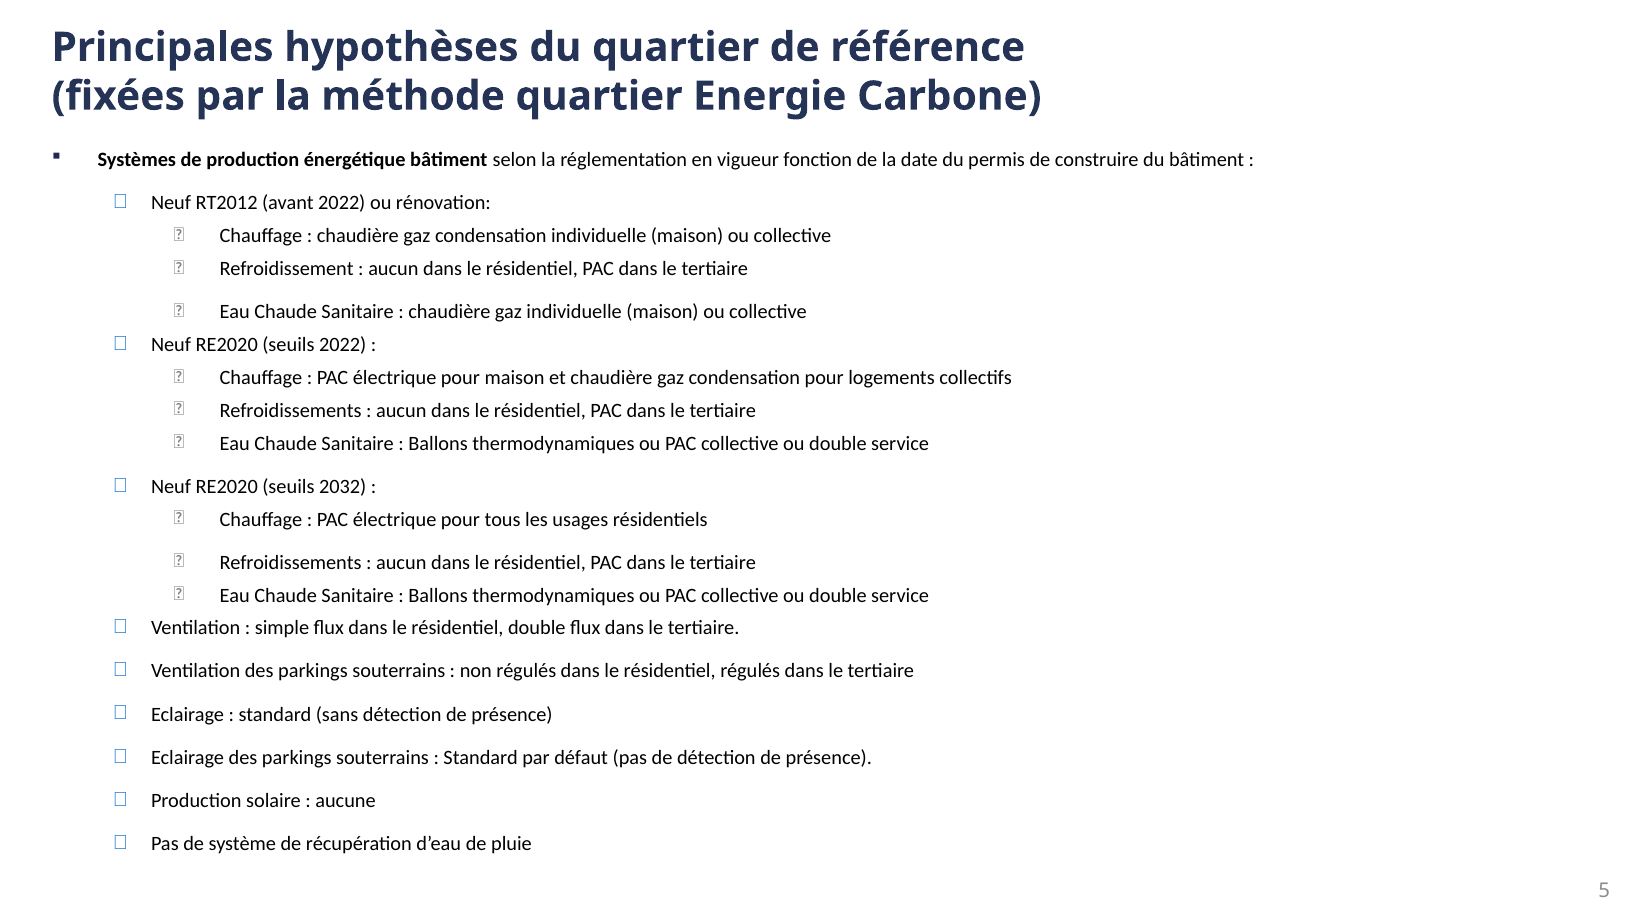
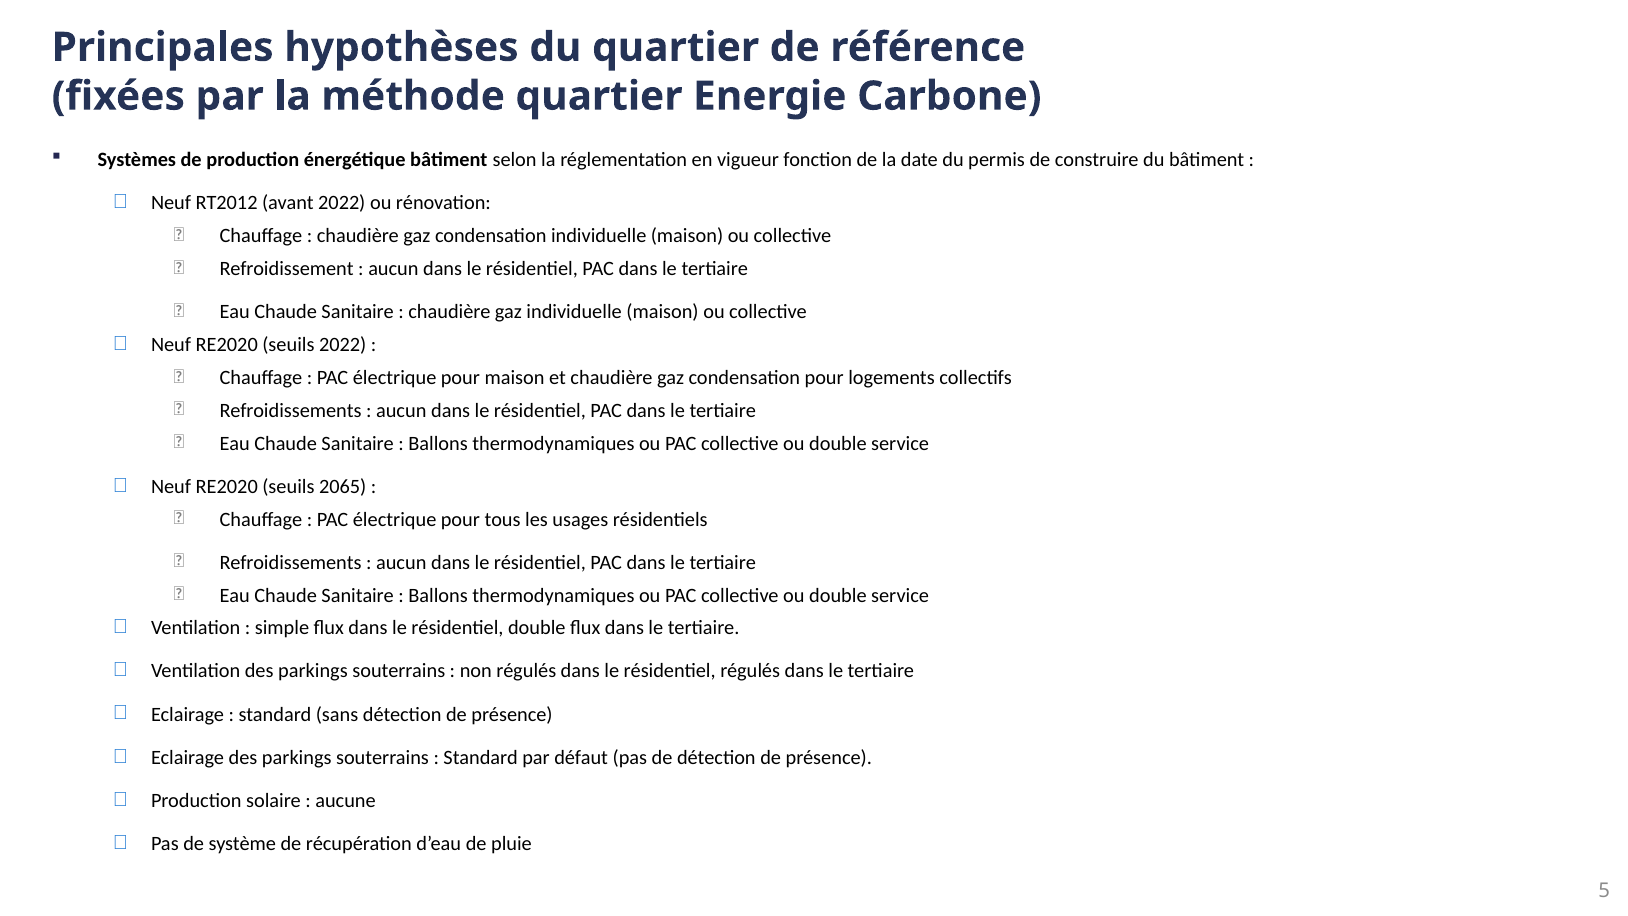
2032: 2032 -> 2065
